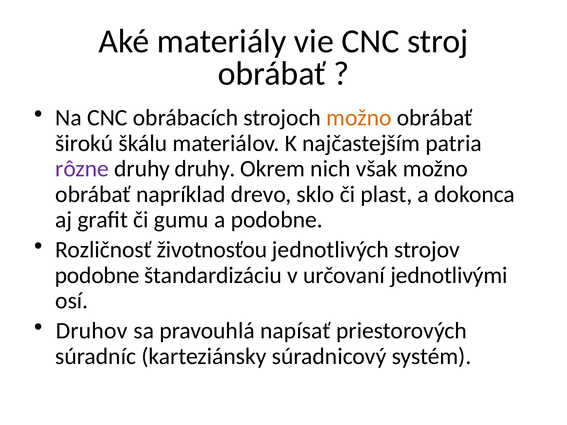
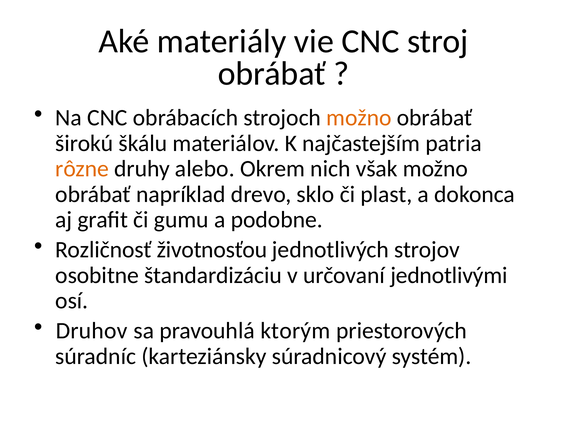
rôzne colour: purple -> orange
druhy druhy: druhy -> alebo
podobne at (97, 276): podobne -> osobitne
napísať: napísať -> ktorým
